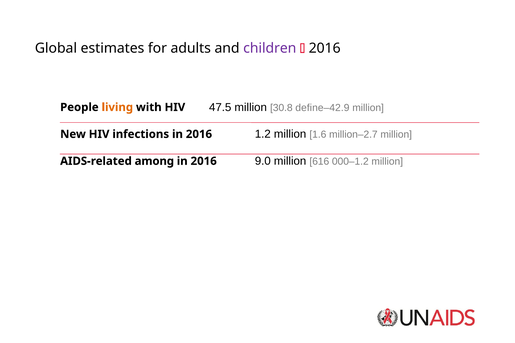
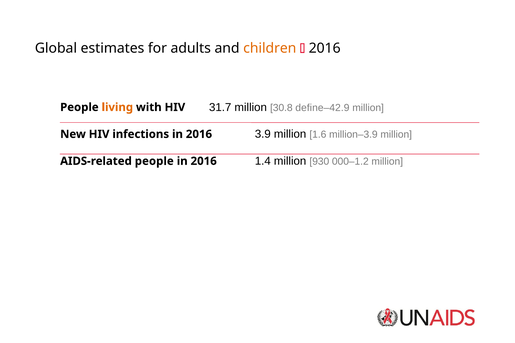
children colour: purple -> orange
47.5: 47.5 -> 31.7
1.2: 1.2 -> 3.9
million–2.7: million–2.7 -> million–3.9
AIDS-related among: among -> people
9.0: 9.0 -> 1.4
616: 616 -> 930
